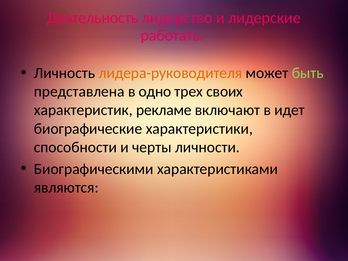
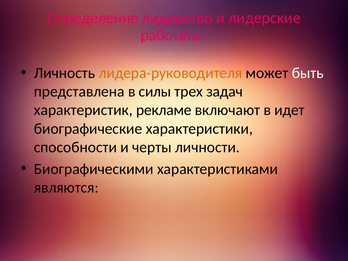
Деятельность: Деятельность -> Определение
быть colour: light green -> white
одно: одно -> силы
своих: своих -> задач
